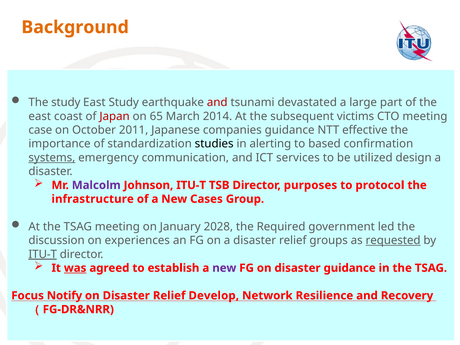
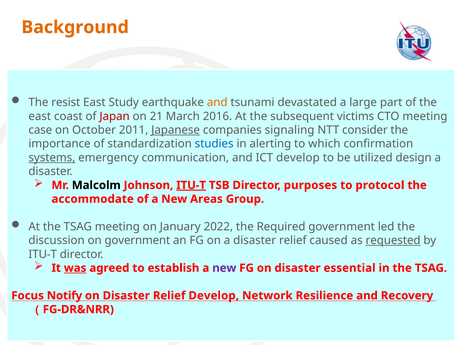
The study: study -> resist
and at (217, 102) colour: red -> orange
65: 65 -> 21
2014: 2014 -> 2016
Japanese underline: none -> present
companies guidance: guidance -> signaling
effective: effective -> consider
studies colour: black -> blue
based: based -> which
ICT services: services -> develop
Malcolm colour: purple -> black
ITU-T at (191, 185) underline: none -> present
infrastructure: infrastructure -> accommodate
Cases: Cases -> Areas
2028: 2028 -> 2022
on experiences: experiences -> government
groups: groups -> caused
ITU-T at (43, 254) underline: present -> none
disaster guidance: guidance -> essential
